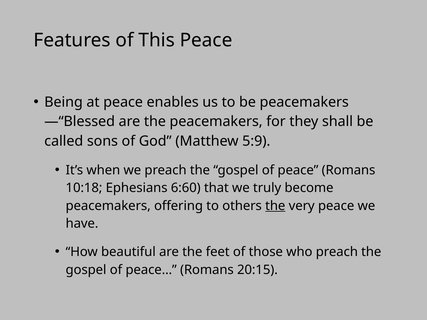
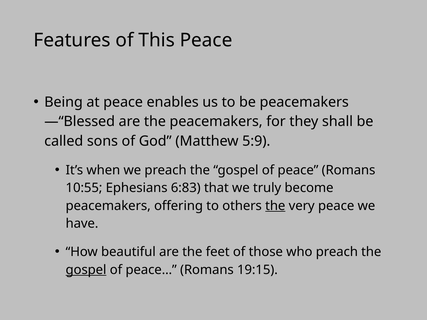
10:18: 10:18 -> 10:55
6:60: 6:60 -> 6:83
gospel at (86, 270) underline: none -> present
20:15: 20:15 -> 19:15
